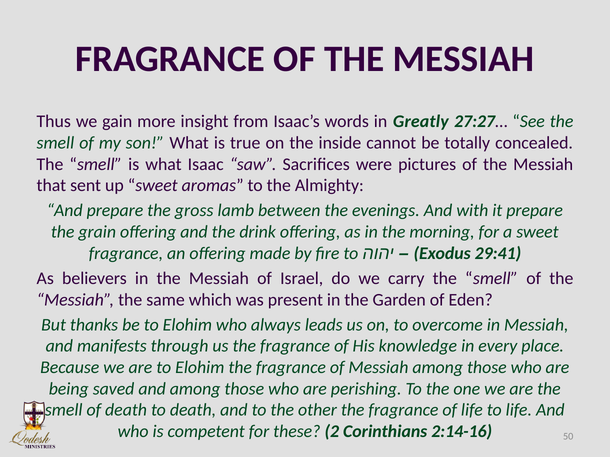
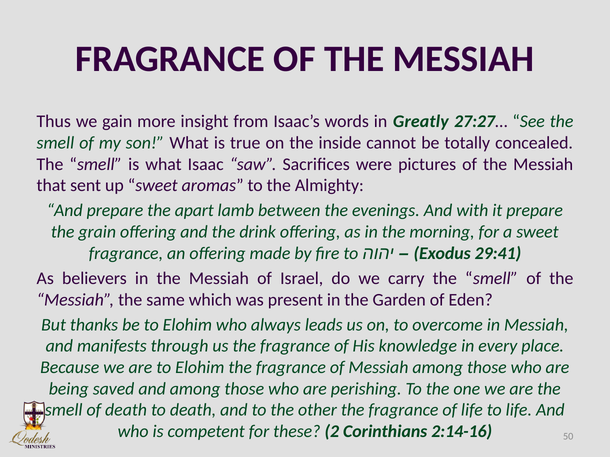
gross: gross -> apart
